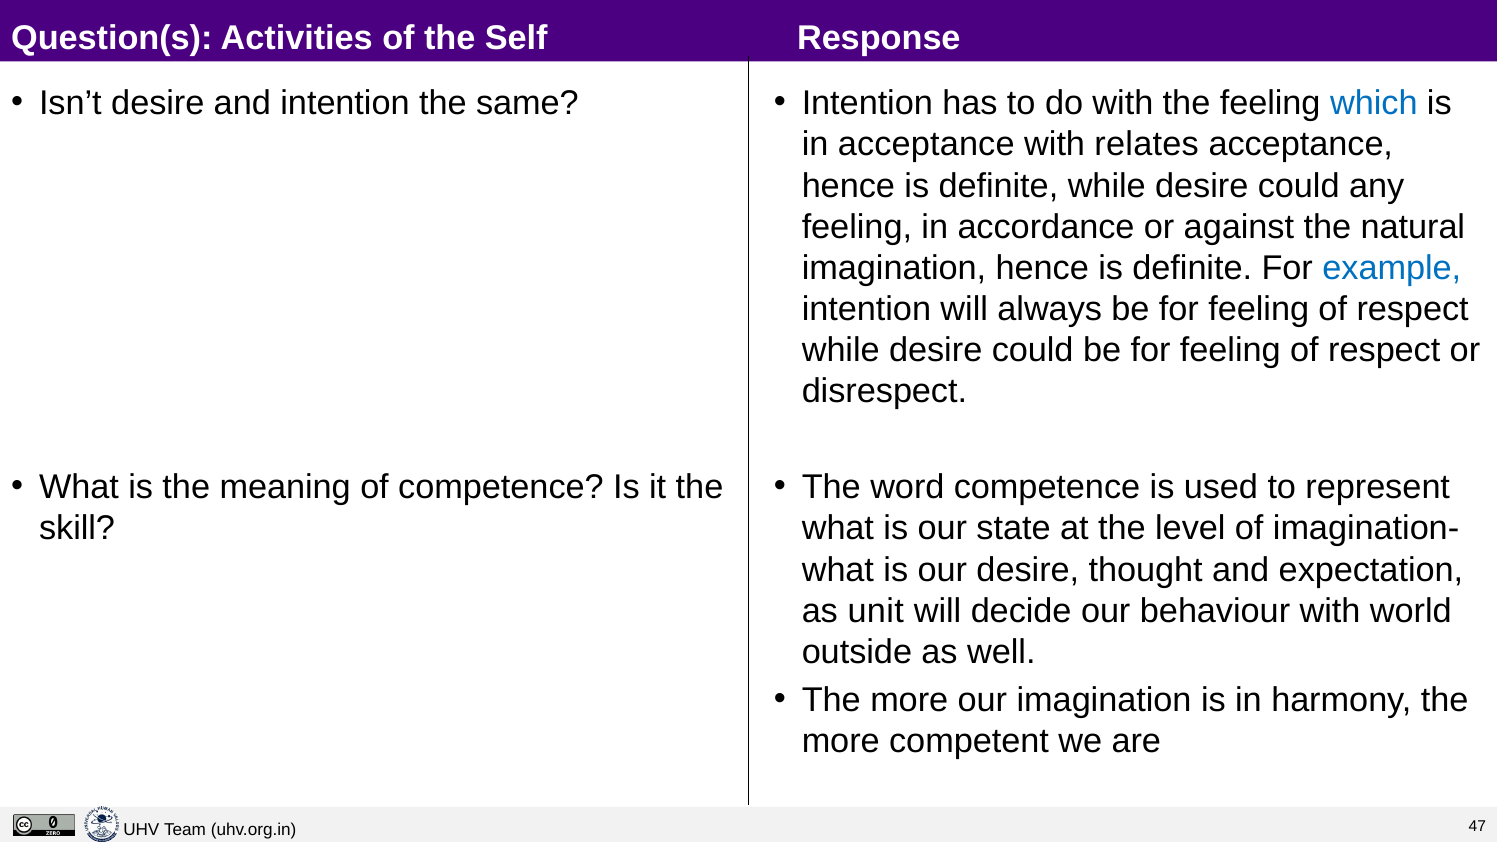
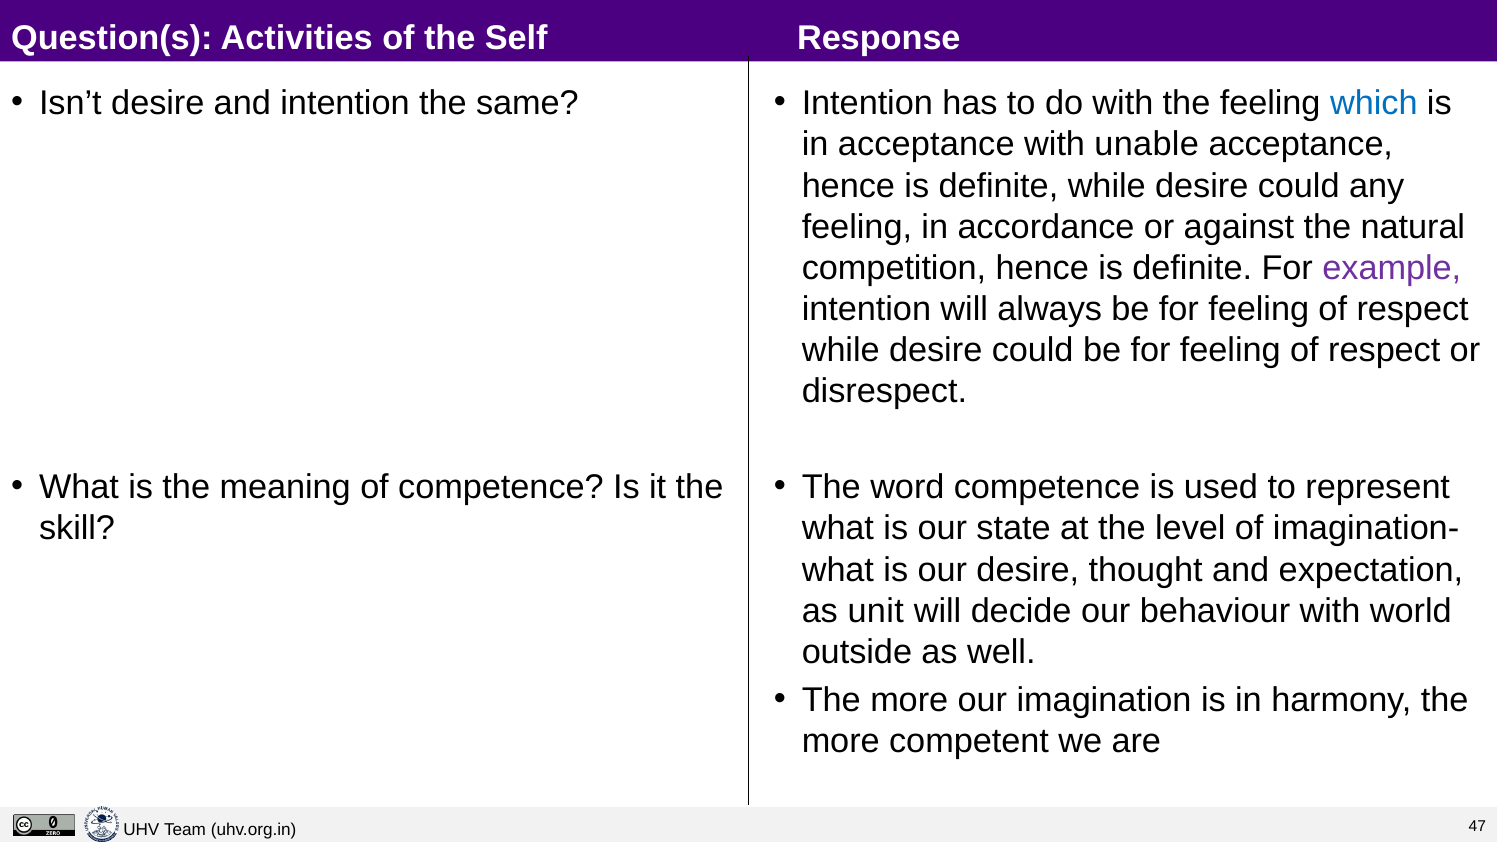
relates: relates -> unable
imagination at (894, 268): imagination -> competition
example colour: blue -> purple
